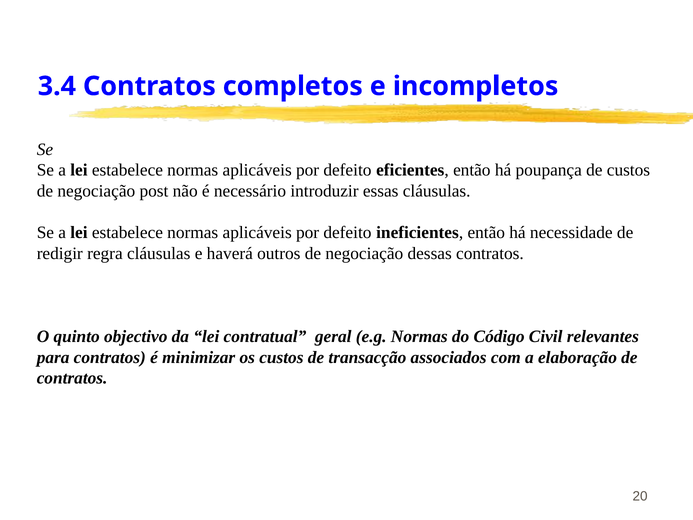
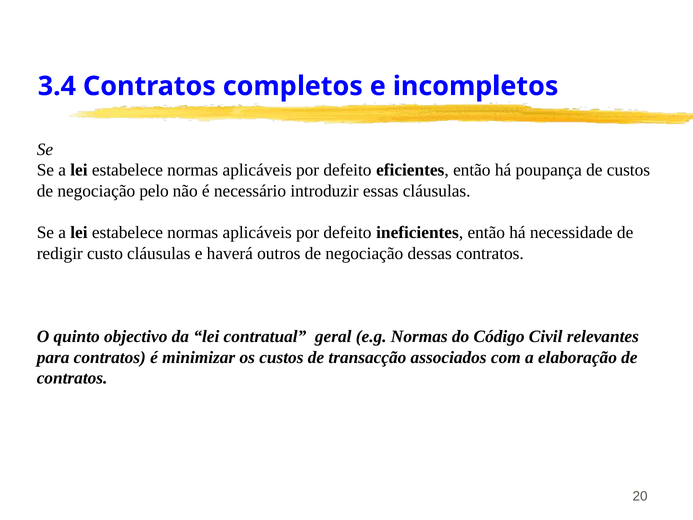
post: post -> pelo
regra: regra -> custo
